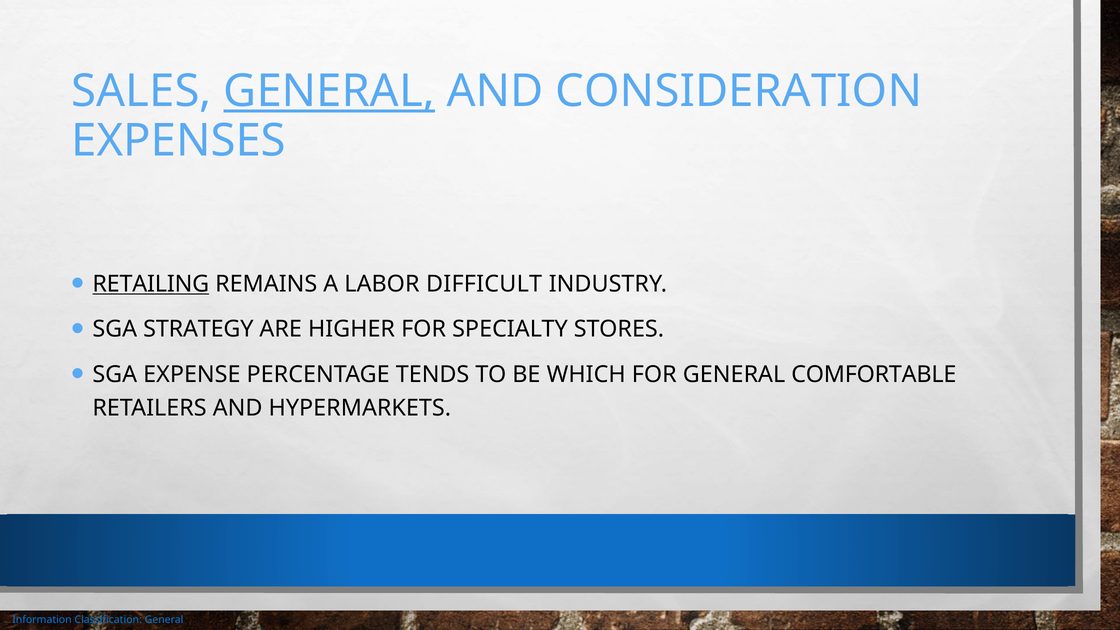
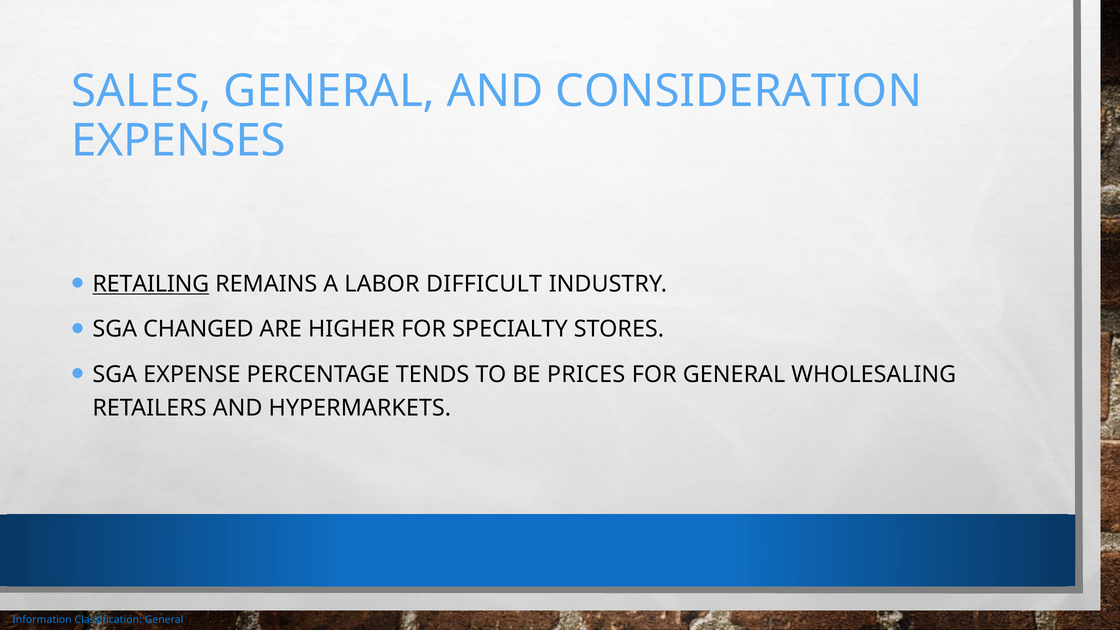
GENERAL at (329, 91) underline: present -> none
STRATEGY: STRATEGY -> CHANGED
WHICH: WHICH -> PRICES
COMFORTABLE: COMFORTABLE -> WHOLESALING
